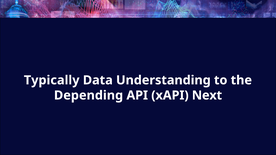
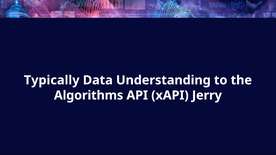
Depending: Depending -> Algorithms
Next: Next -> Jerry
